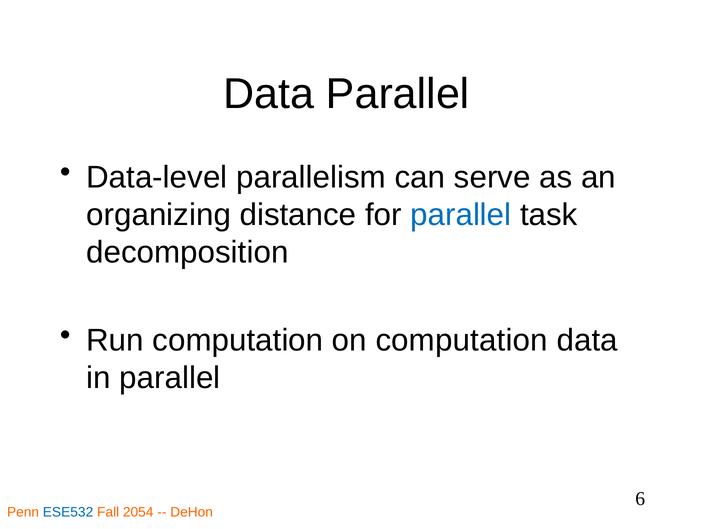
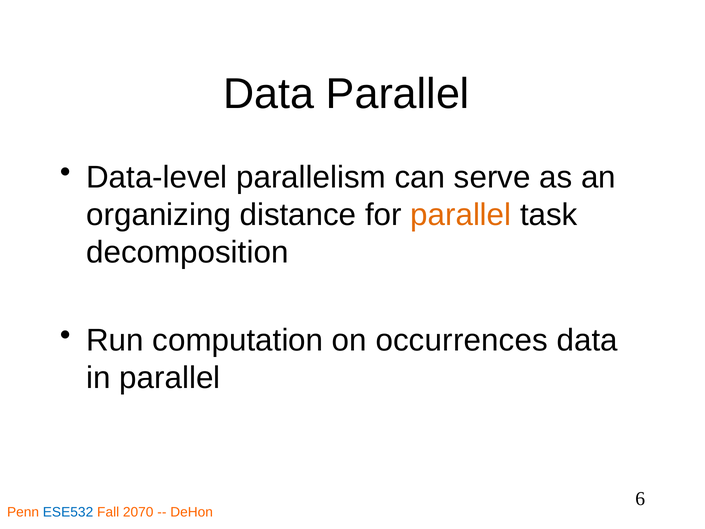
parallel at (461, 215) colour: blue -> orange
on computation: computation -> occurrences
2054: 2054 -> 2070
